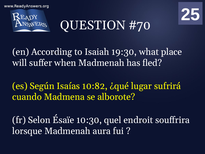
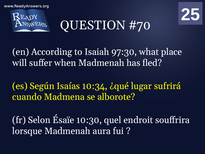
19:30: 19:30 -> 97:30
10:82: 10:82 -> 10:34
